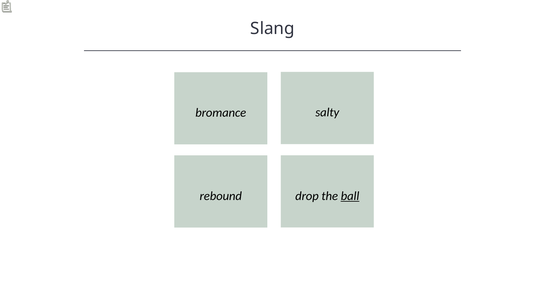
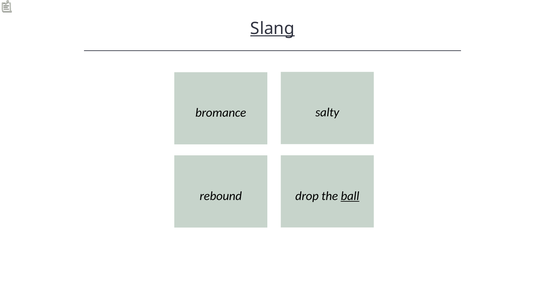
Slang underline: none -> present
